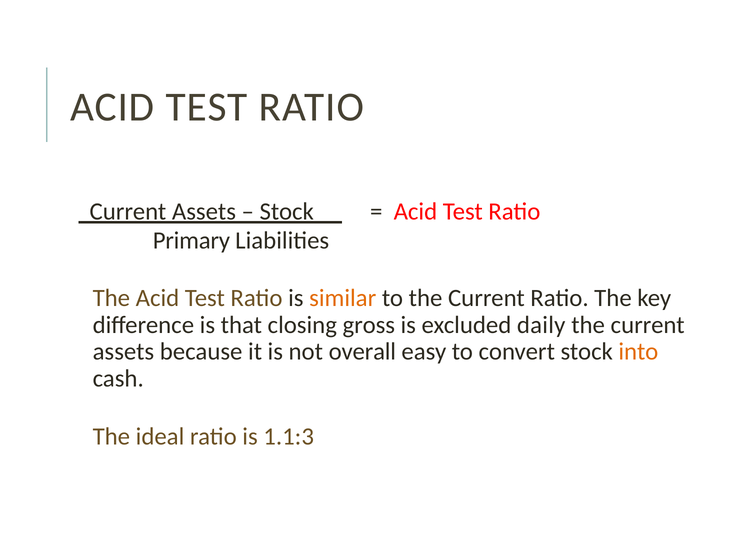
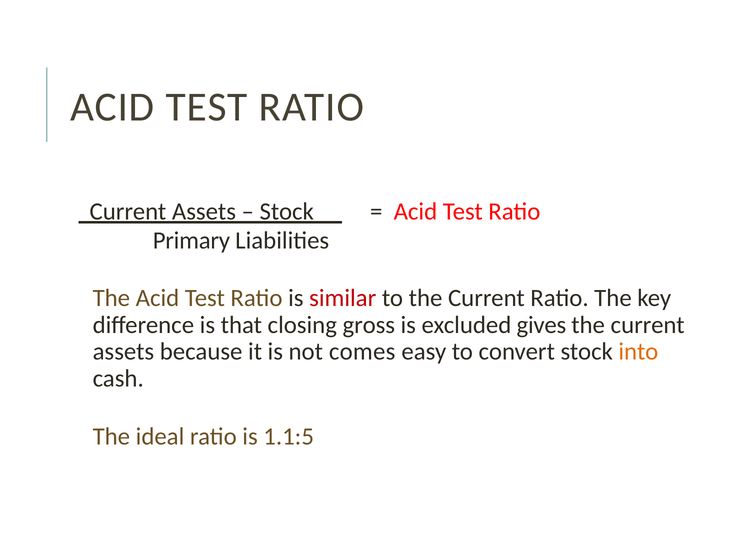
similar colour: orange -> red
daily: daily -> gives
overall: overall -> comes
1.1:3: 1.1:3 -> 1.1:5
